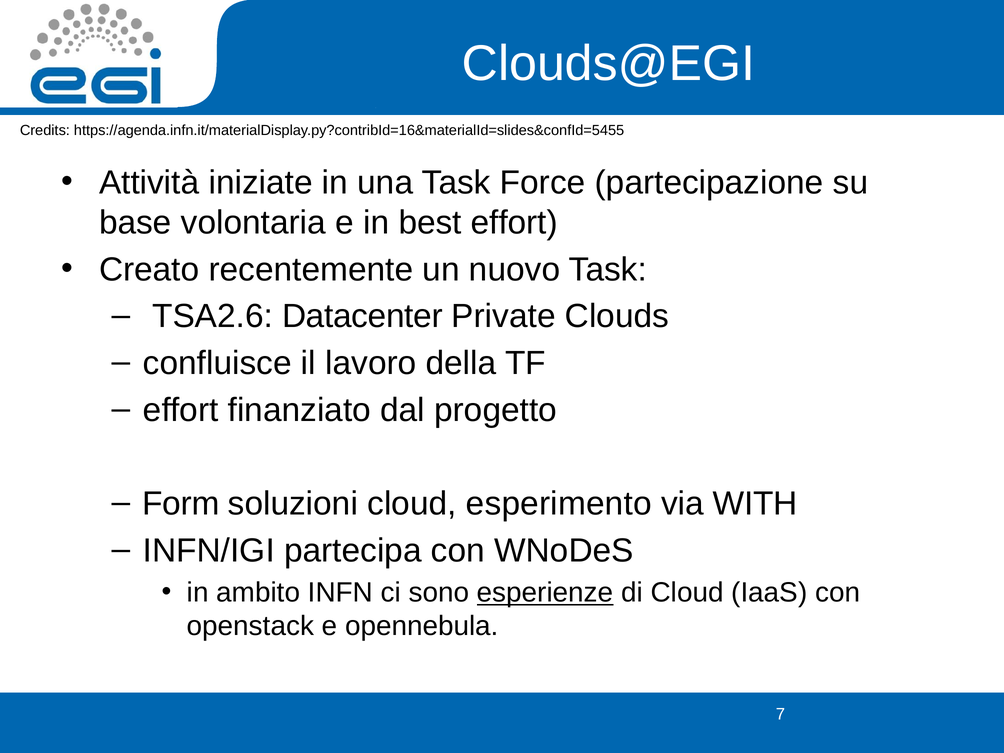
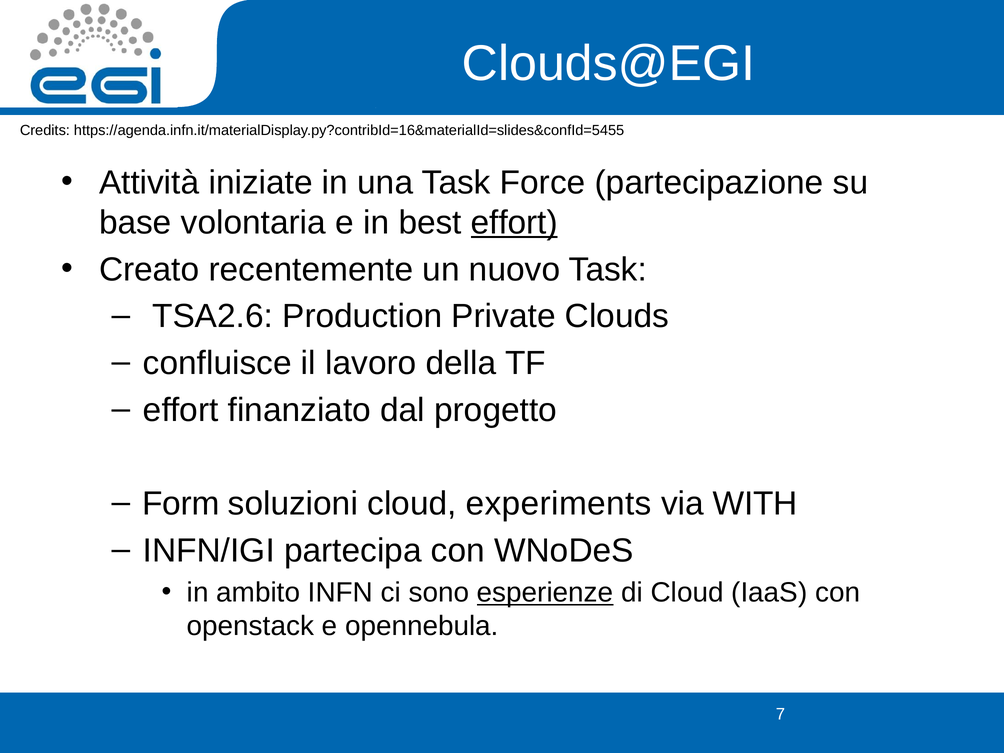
effort at (514, 223) underline: none -> present
Datacenter: Datacenter -> Production
esperimento: esperimento -> experiments
